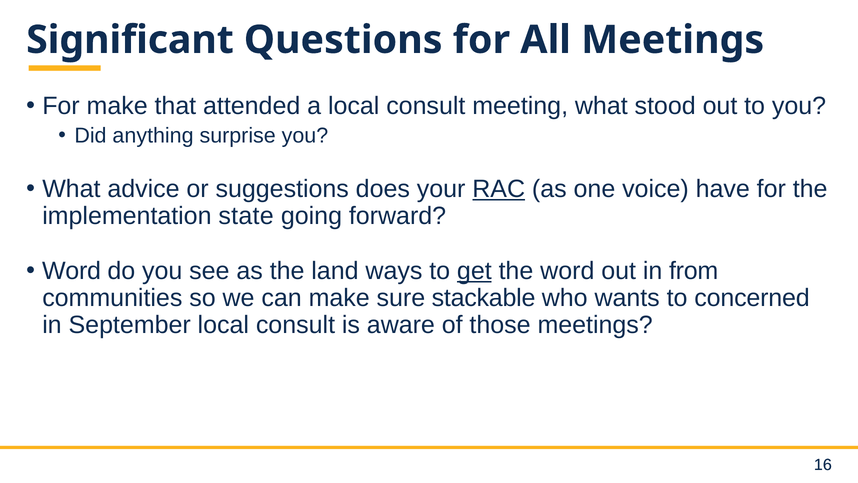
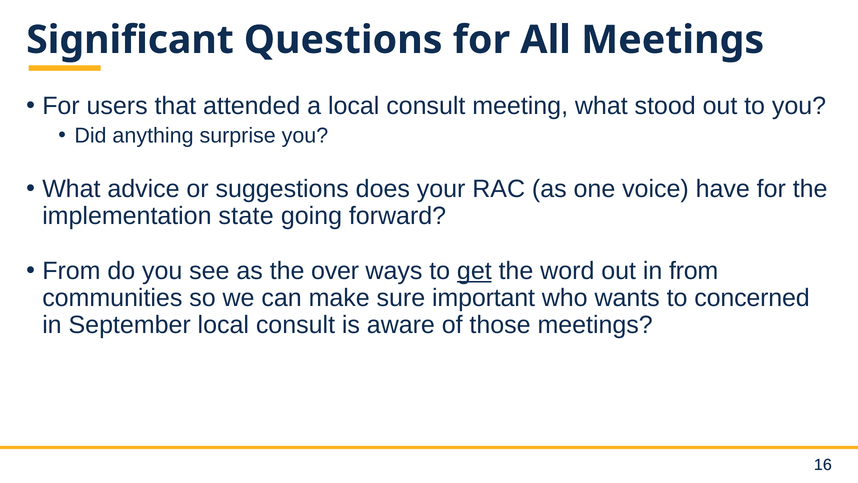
For make: make -> users
RAC underline: present -> none
Word at (72, 271): Word -> From
land: land -> over
stackable: stackable -> important
